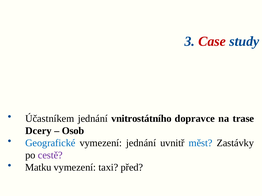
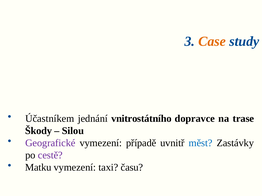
Case colour: red -> orange
Dcery: Dcery -> Škody
Osob: Osob -> Silou
Geografické colour: blue -> purple
vymezení jednání: jednání -> případě
před: před -> času
